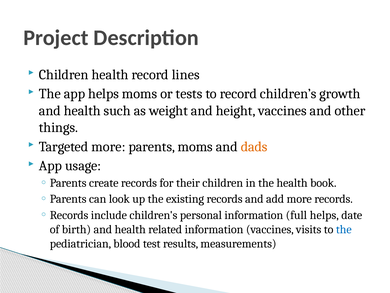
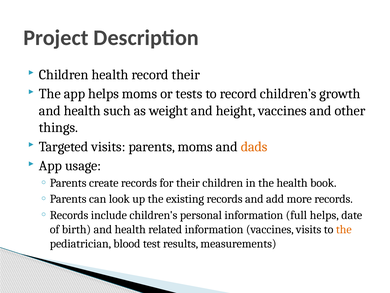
record lines: lines -> their
Targeted more: more -> visits
the at (344, 229) colour: blue -> orange
